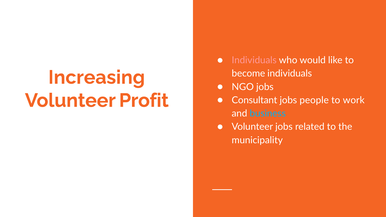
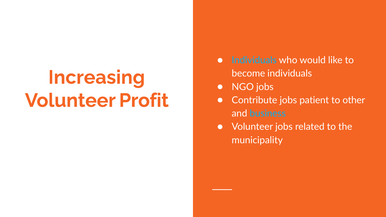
Individuals at (254, 60) colour: pink -> light blue
Consultant: Consultant -> Contribute
people: people -> patient
work: work -> other
